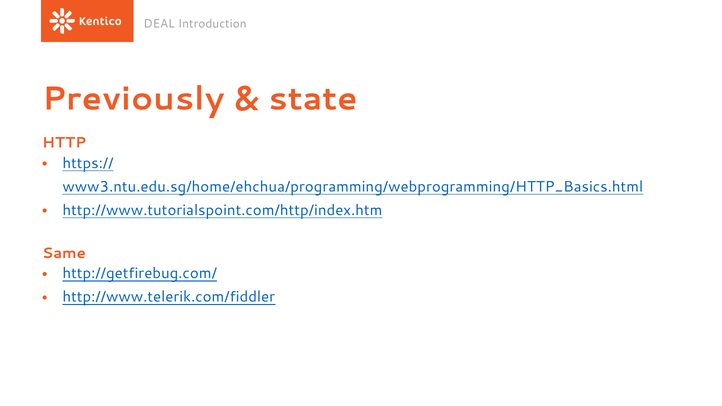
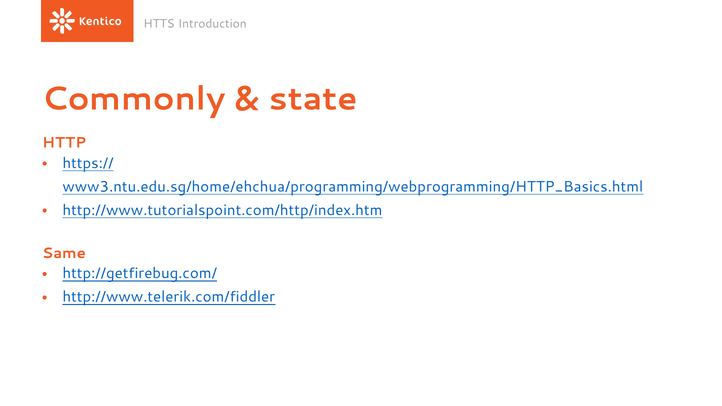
DEAL: DEAL -> HTTS
Previously: Previously -> Commonly
